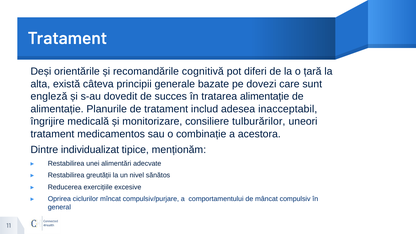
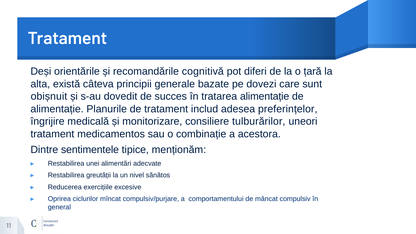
engleză: engleză -> obișnuit
inacceptabil: inacceptabil -> preferințelor
individualizat: individualizat -> sentimentele
